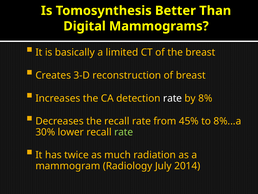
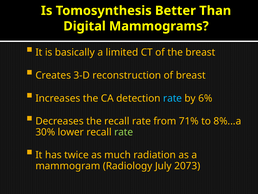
rate at (173, 98) colour: white -> light blue
8%: 8% -> 6%
45%: 45% -> 71%
2014: 2014 -> 2073
